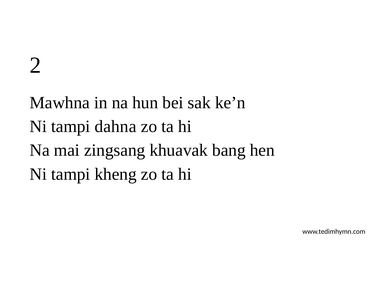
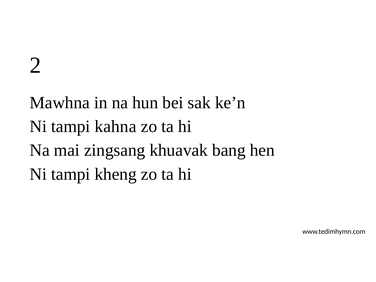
dahna: dahna -> kahna
